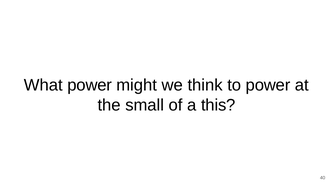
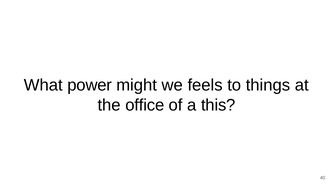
think: think -> feels
to power: power -> things
small: small -> office
